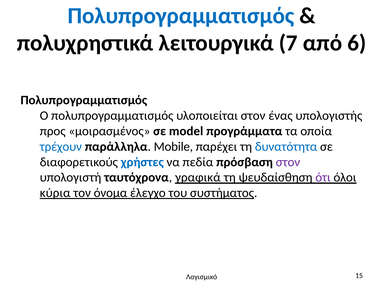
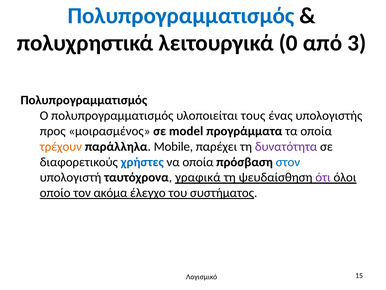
7: 7 -> 0
6: 6 -> 3
υλοποιείται στον: στον -> τους
τρέχουν colour: blue -> orange
δυνατότητα colour: blue -> purple
να πεδία: πεδία -> οποία
στον at (288, 162) colour: purple -> blue
κύρια: κύρια -> οποίο
όνομα: όνομα -> ακόμα
